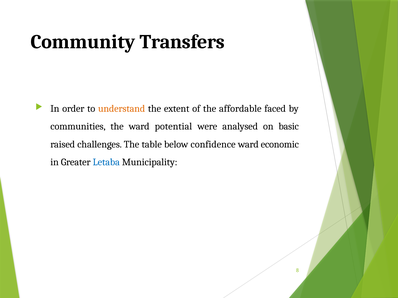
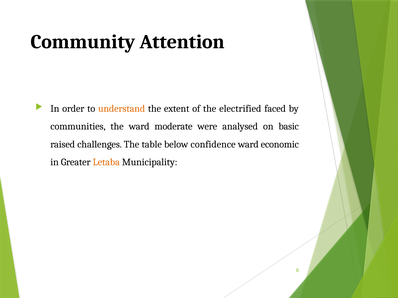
Transfers: Transfers -> Attention
affordable: affordable -> electrified
potential: potential -> moderate
Letaba colour: blue -> orange
